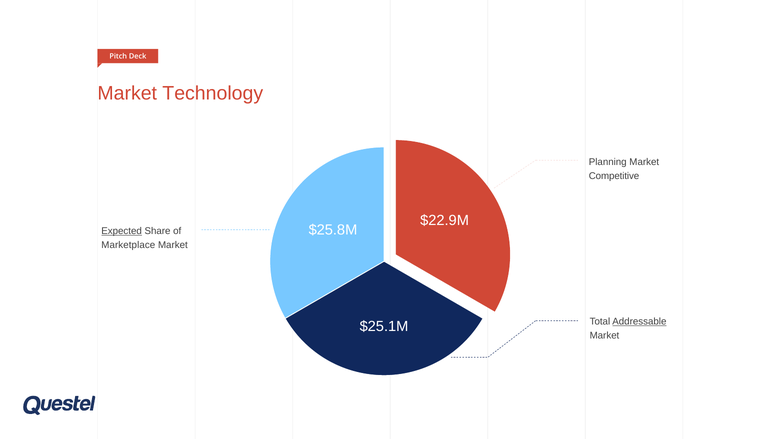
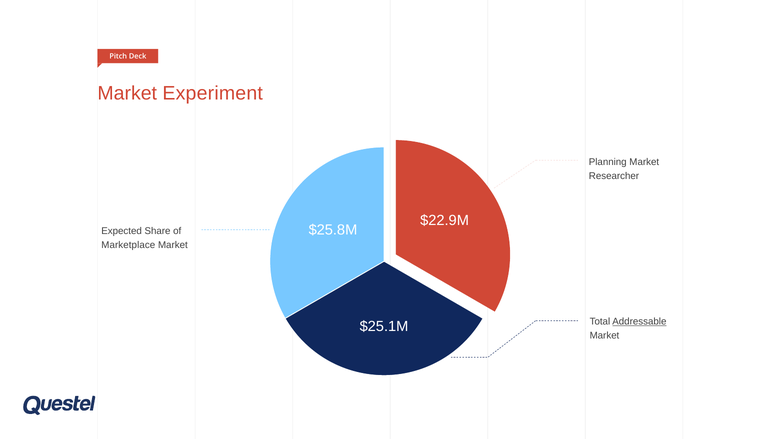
Technology: Technology -> Experiment
Competitive: Competitive -> Researcher
Expected underline: present -> none
